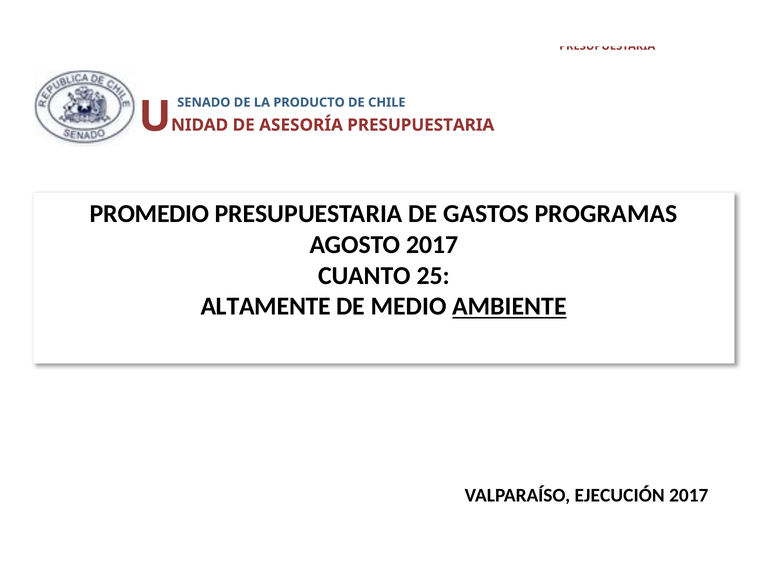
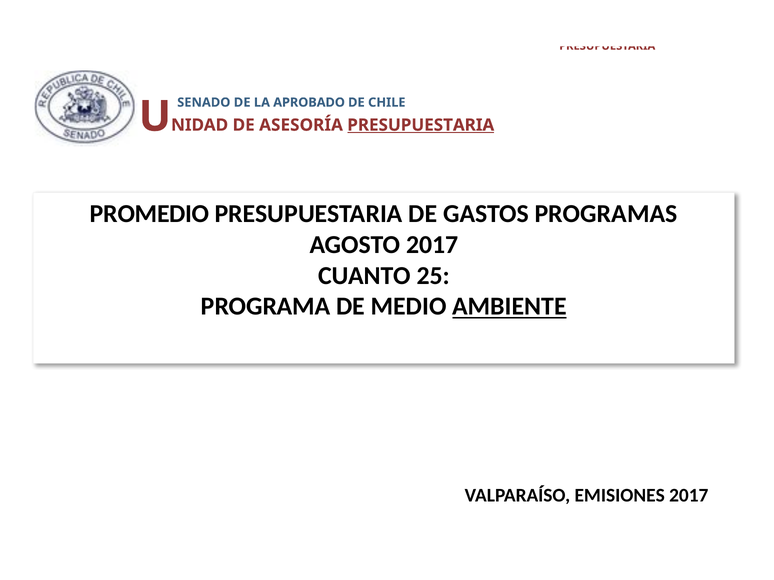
PRODUCTO: PRODUCTO -> APROBADO
PRESUPUESTARIA at (421, 125) underline: none -> present
ALTAMENTE: ALTAMENTE -> PROGRAMA
EJECUCIÓN: EJECUCIÓN -> EMISIONES
